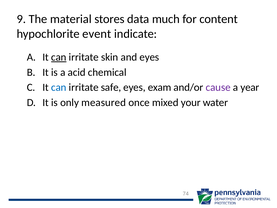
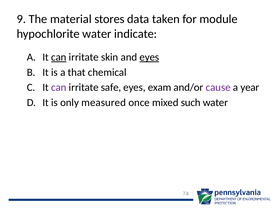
much: much -> taken
content: content -> module
hypochlorite event: event -> water
eyes at (149, 57) underline: none -> present
acid: acid -> that
can at (59, 87) colour: blue -> purple
your: your -> such
